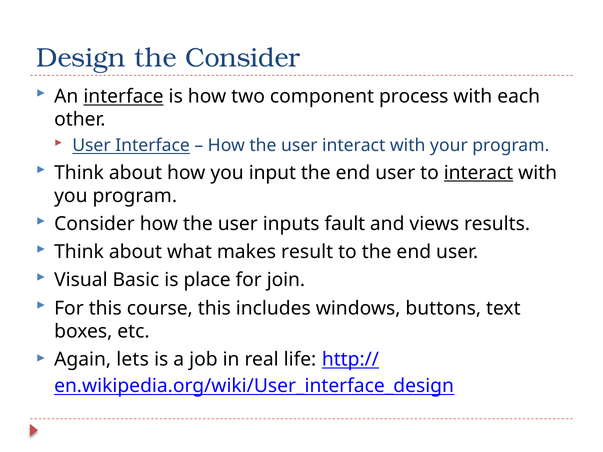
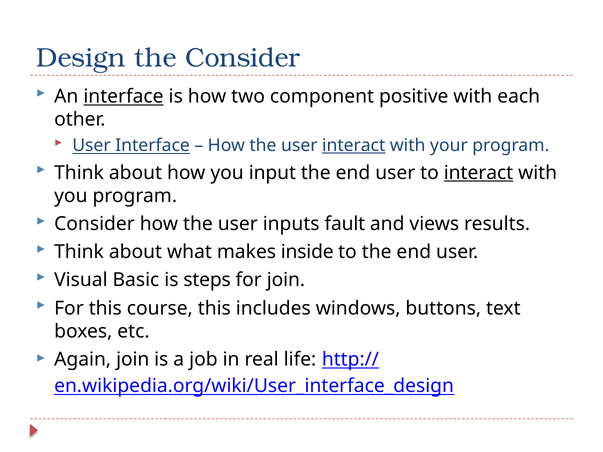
process: process -> positive
interact at (354, 146) underline: none -> present
result: result -> inside
place: place -> steps
Again lets: lets -> join
